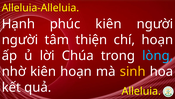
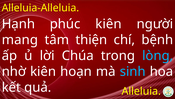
người at (20, 40): người -> mang
chí hoạn: hoạn -> bệnh
sinh colour: yellow -> light blue
